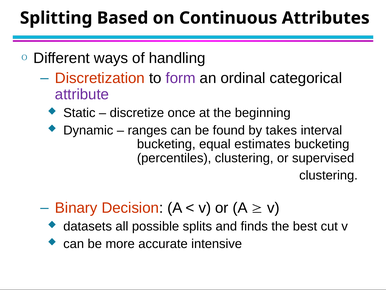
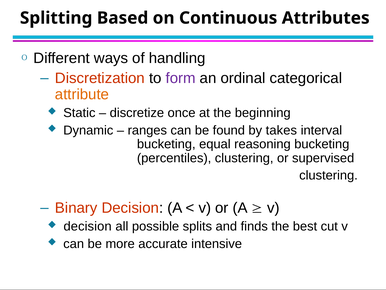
attribute colour: purple -> orange
estimates: estimates -> reasoning
datasets at (88, 226): datasets -> decision
